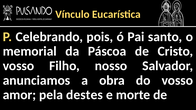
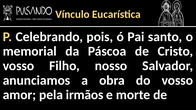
destes: destes -> irmãos
